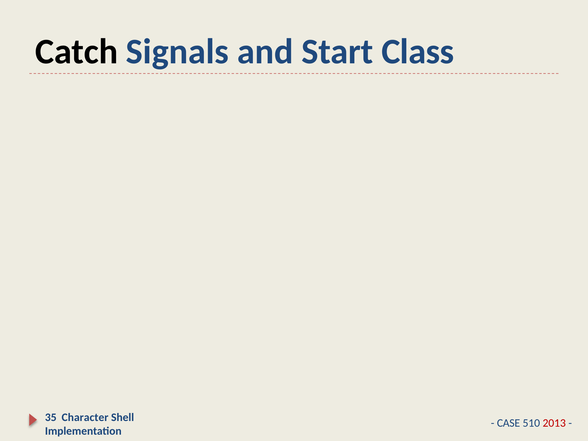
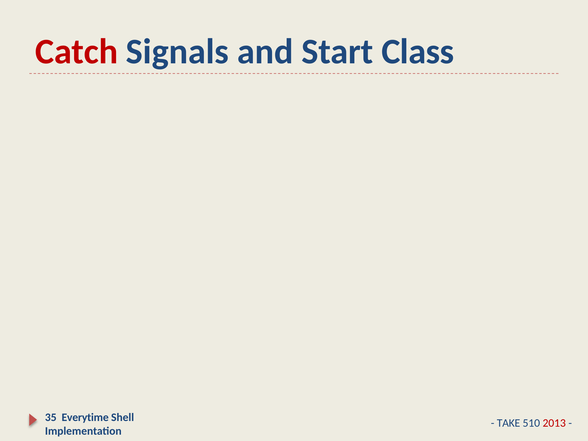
Catch colour: black -> red
Character: Character -> Everytime
CASE: CASE -> TAKE
